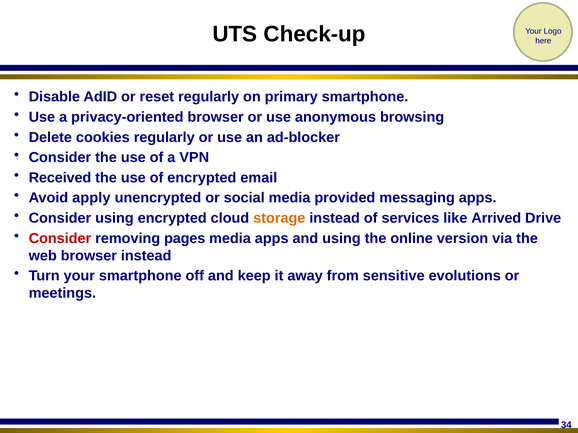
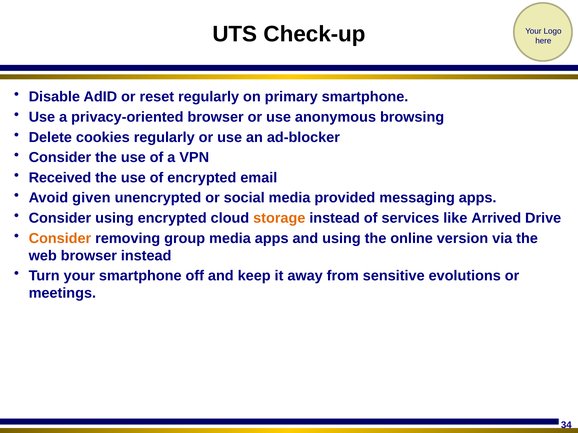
apply: apply -> given
Consider at (60, 239) colour: red -> orange
pages: pages -> group
